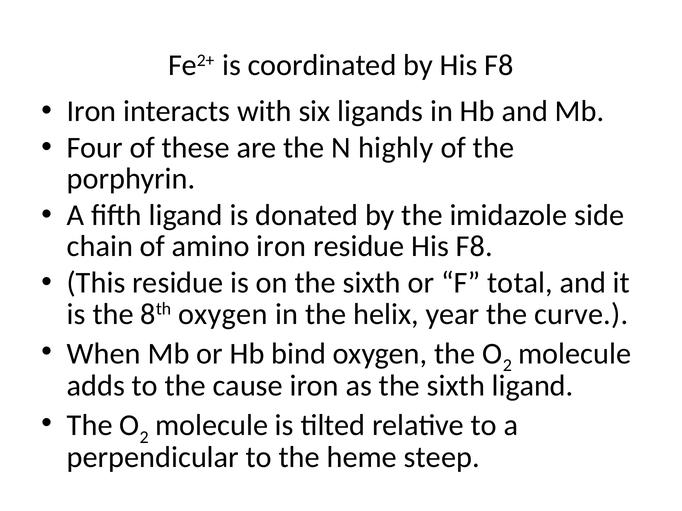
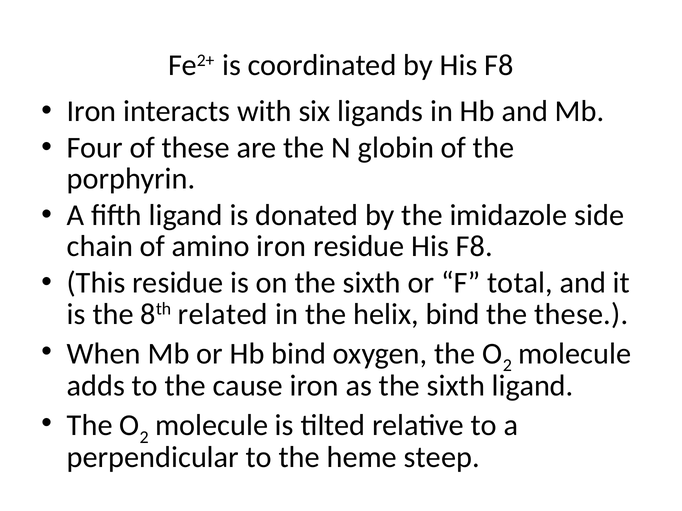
highly: highly -> globin
8th oxygen: oxygen -> related
helix year: year -> bind
the curve: curve -> these
